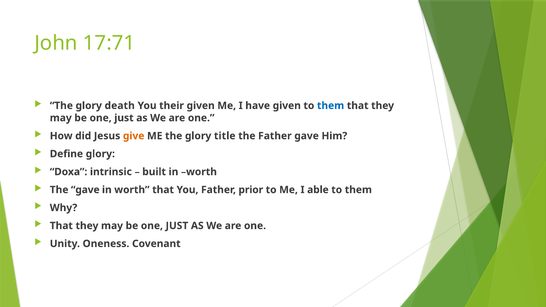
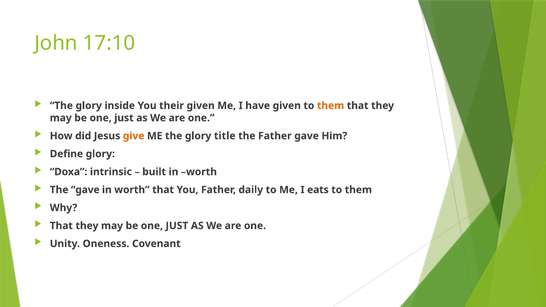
17:71: 17:71 -> 17:10
death: death -> inside
them at (331, 106) colour: blue -> orange
prior: prior -> daily
able: able -> eats
